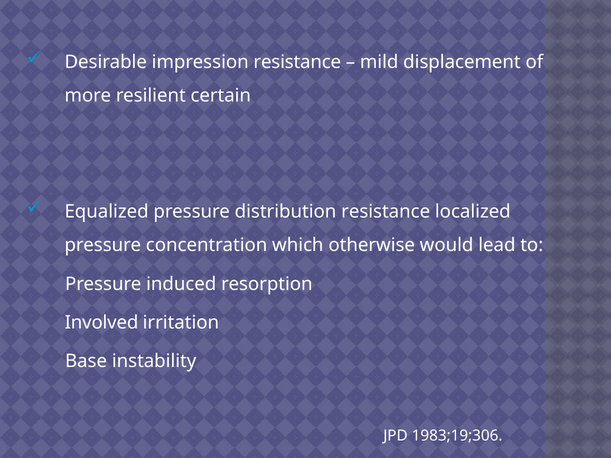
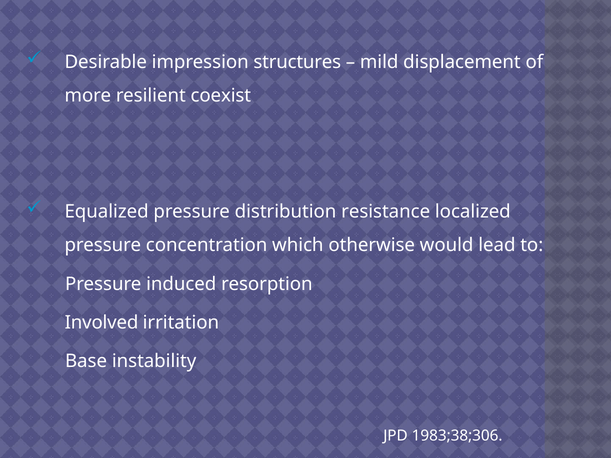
impression resistance: resistance -> structures
certain: certain -> coexist
1983;19;306: 1983;19;306 -> 1983;38;306
